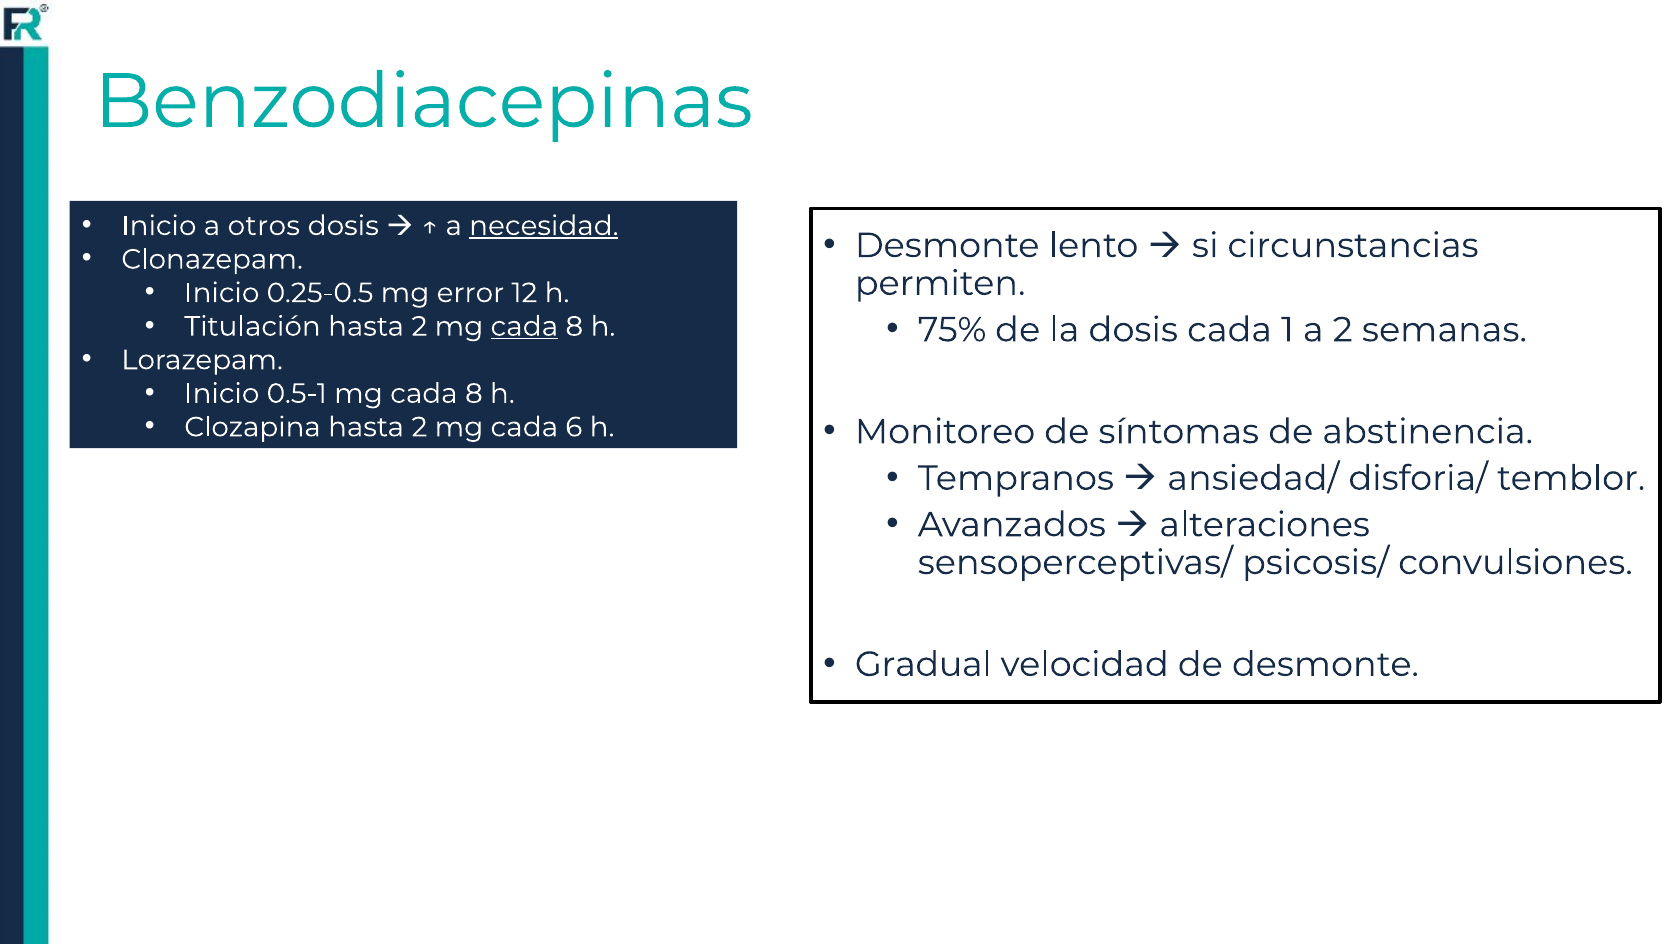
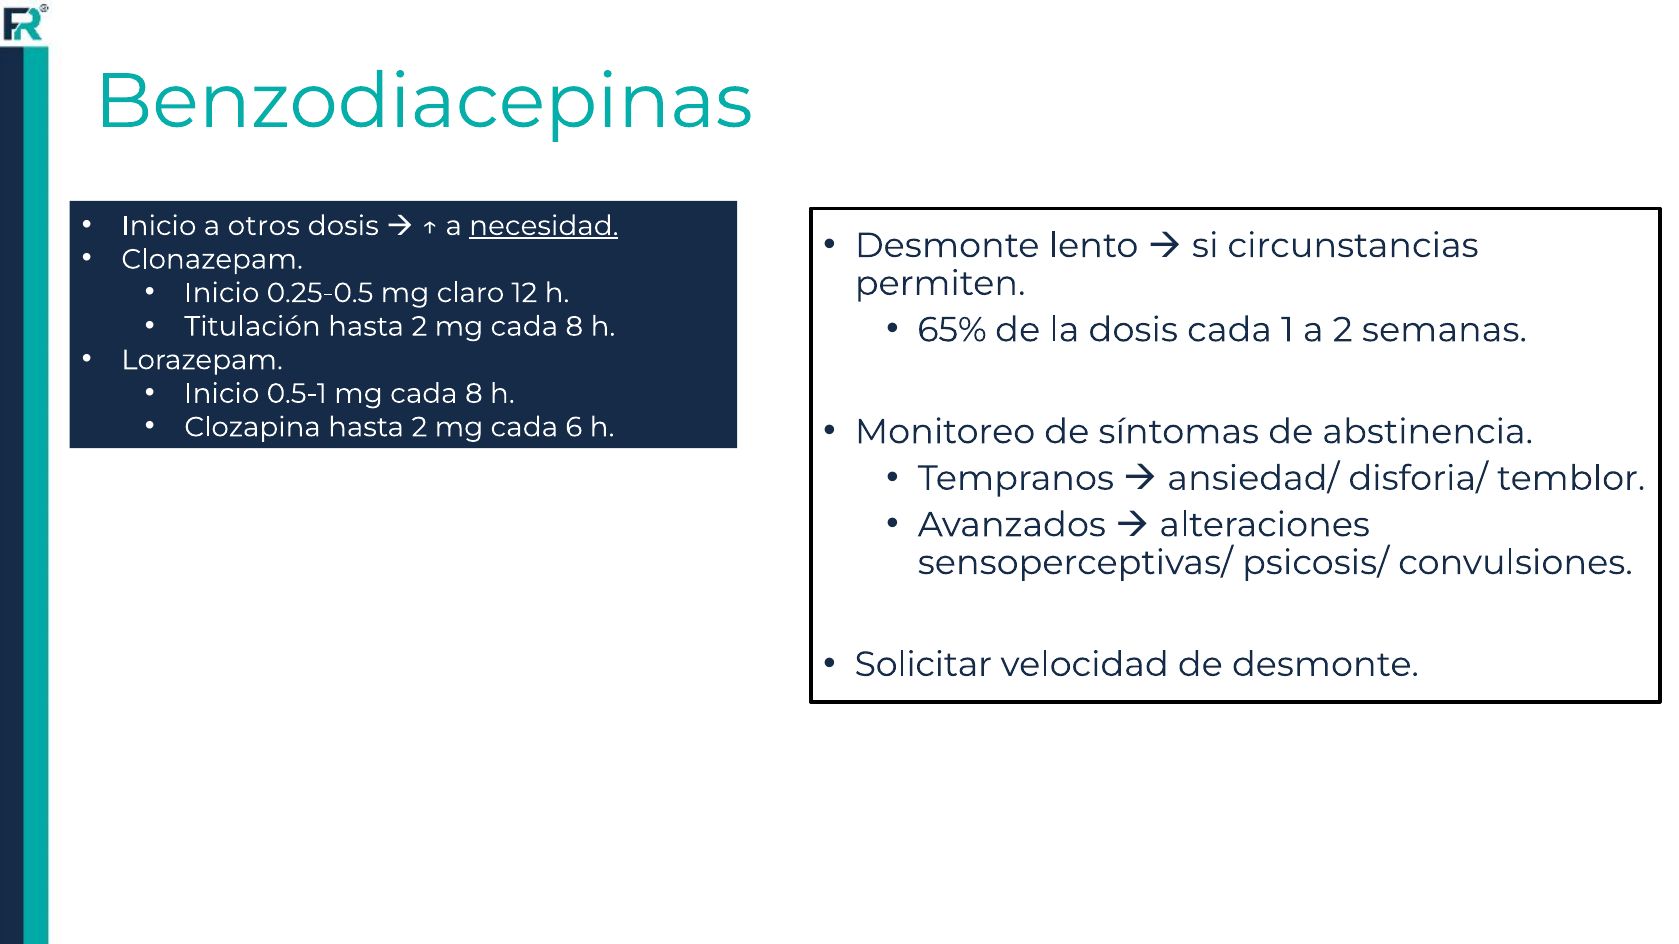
error: error -> claro
cada at (524, 327) underline: present -> none
75%: 75% -> 65%
Gradual: Gradual -> Solicitar
